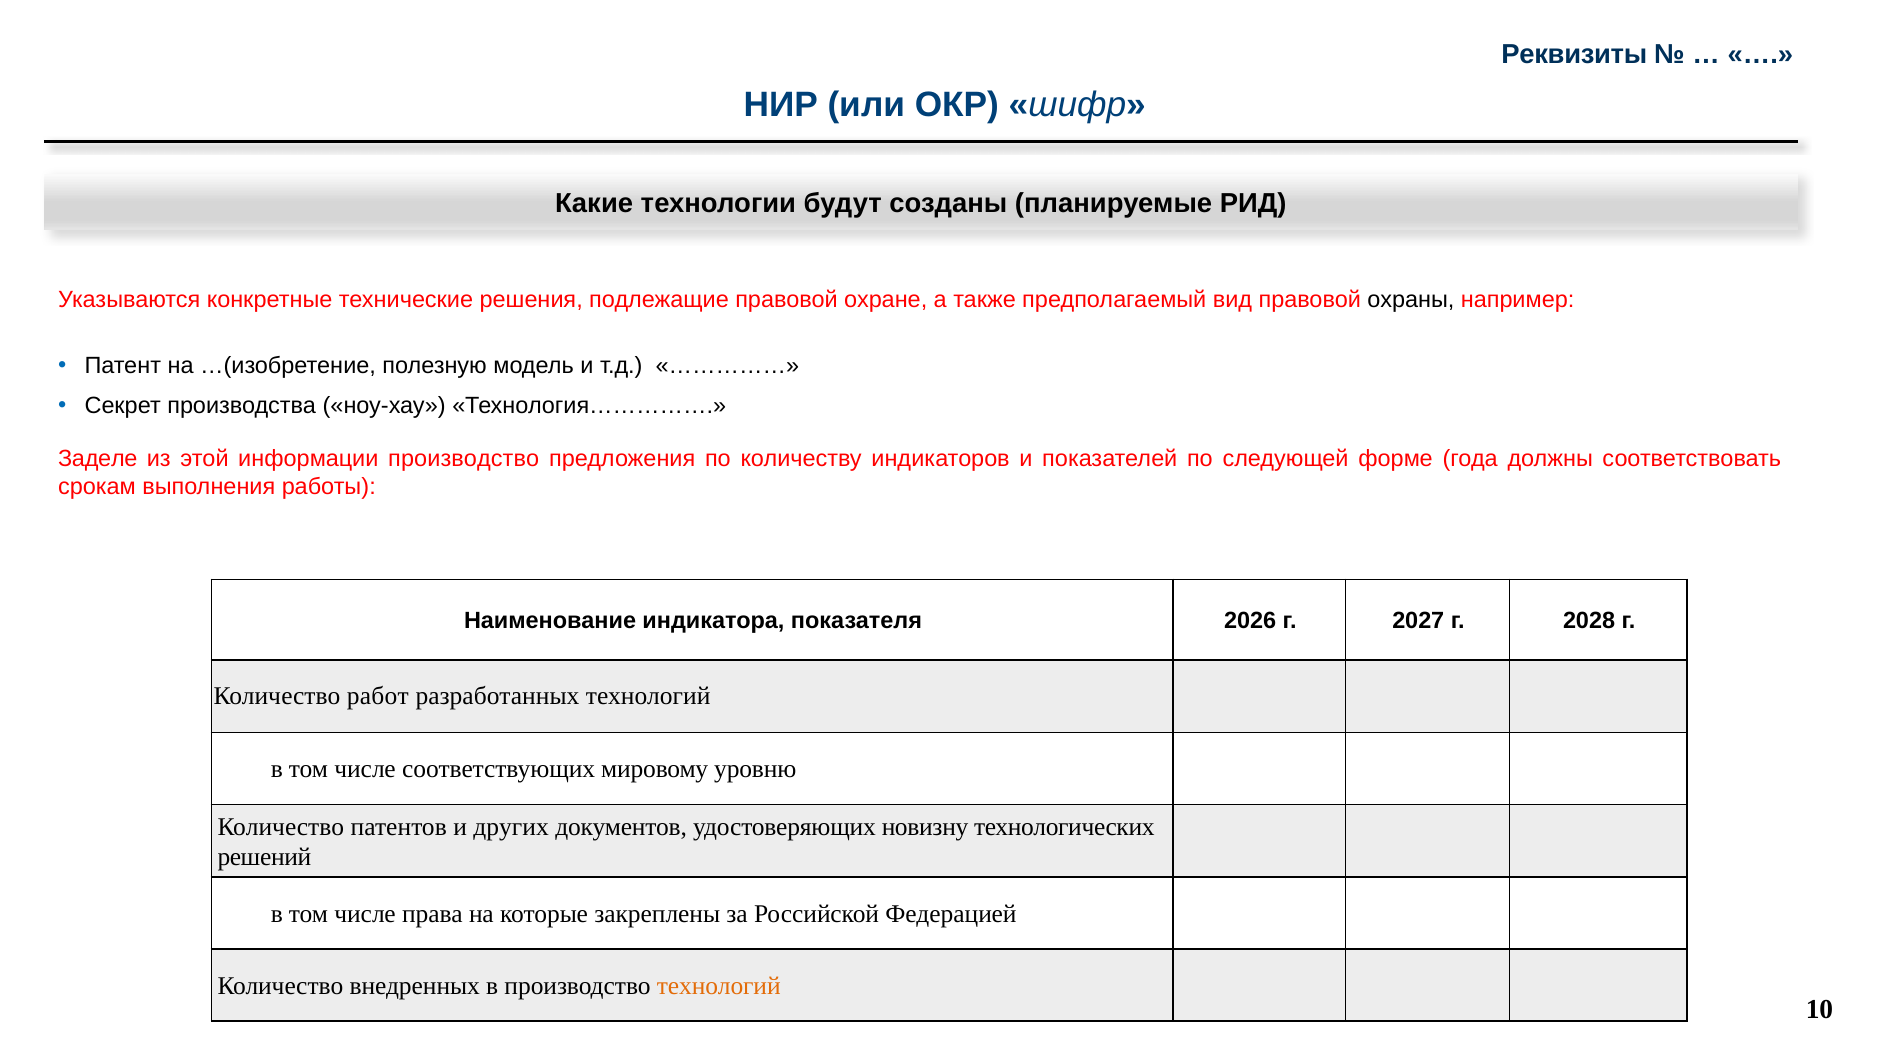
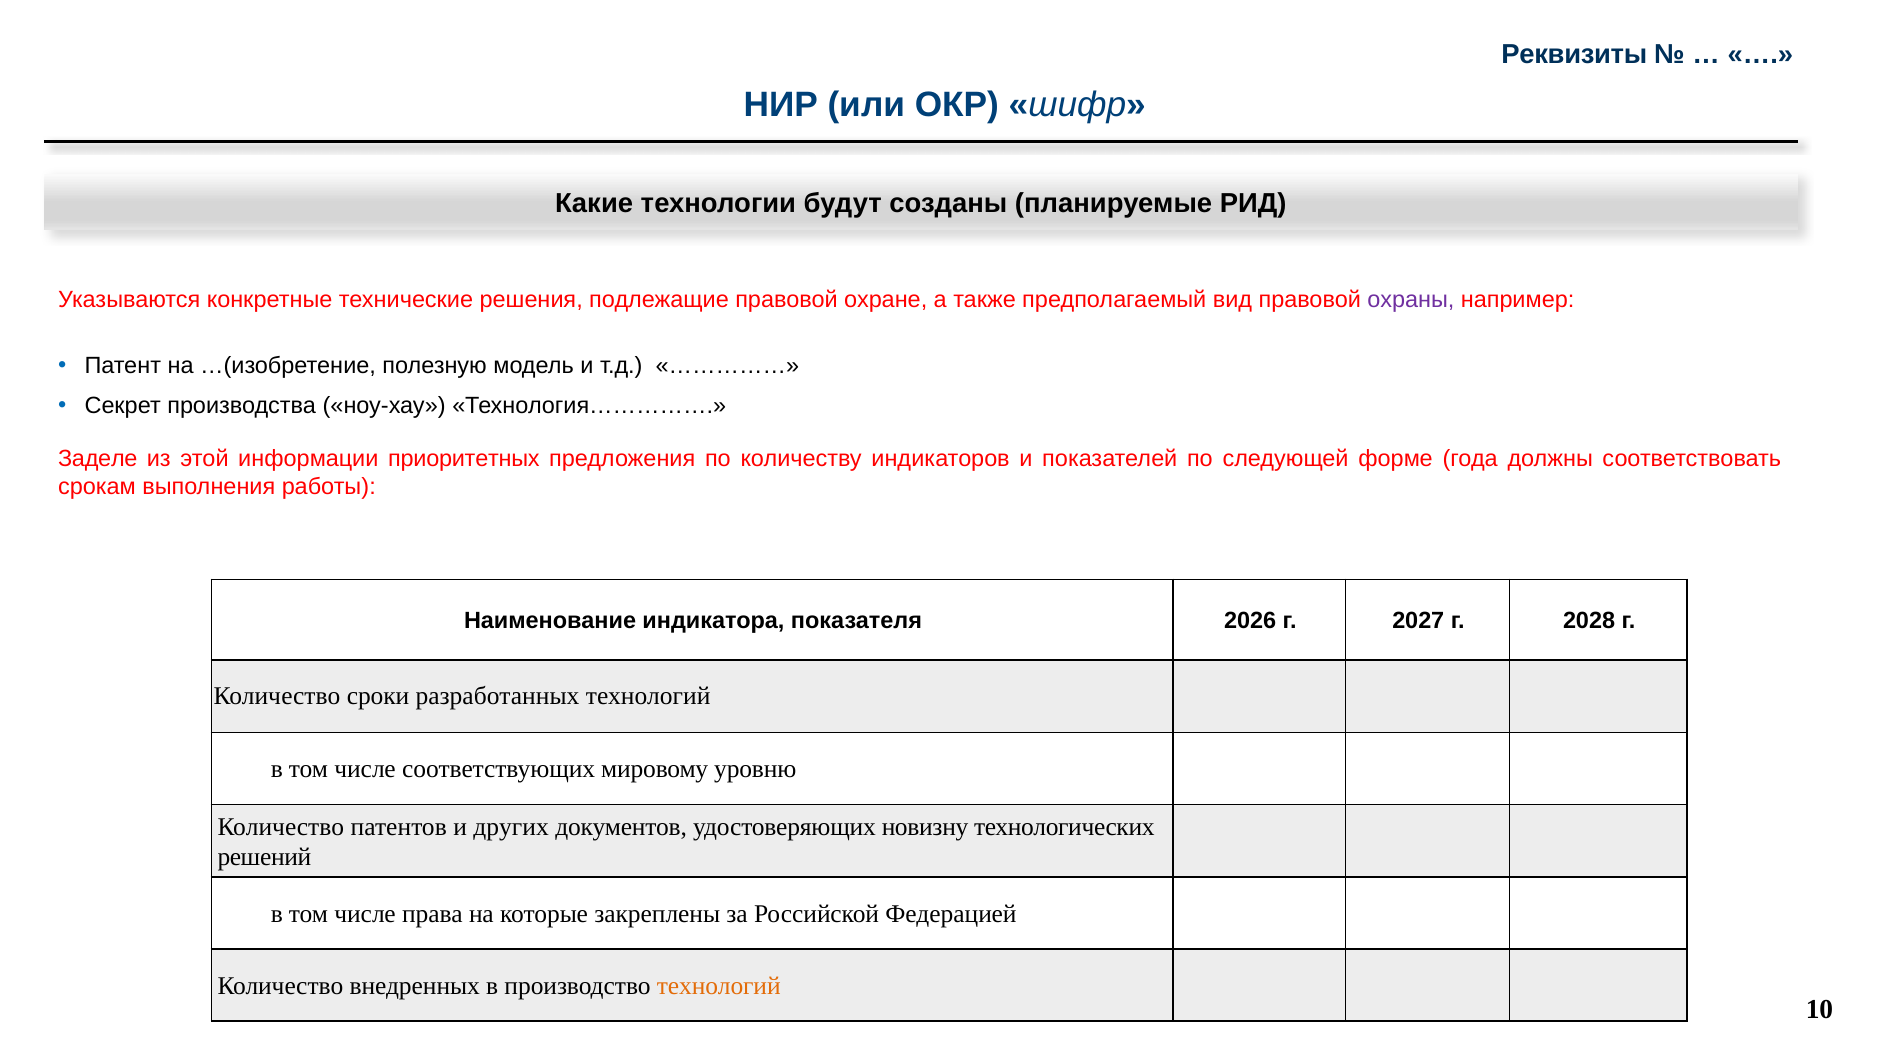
охраны colour: black -> purple
информации производство: производство -> приоритетных
работ: работ -> сроки
